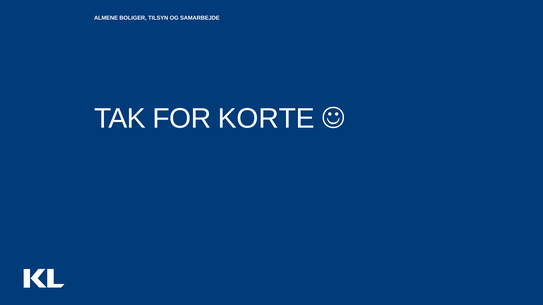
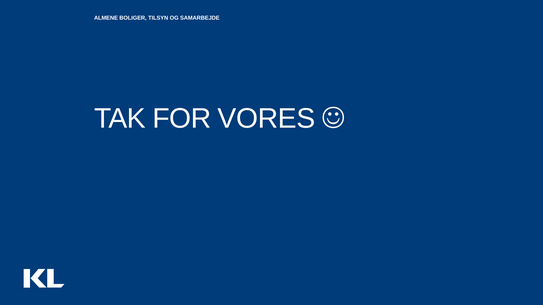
KORTE: KORTE -> VORES
